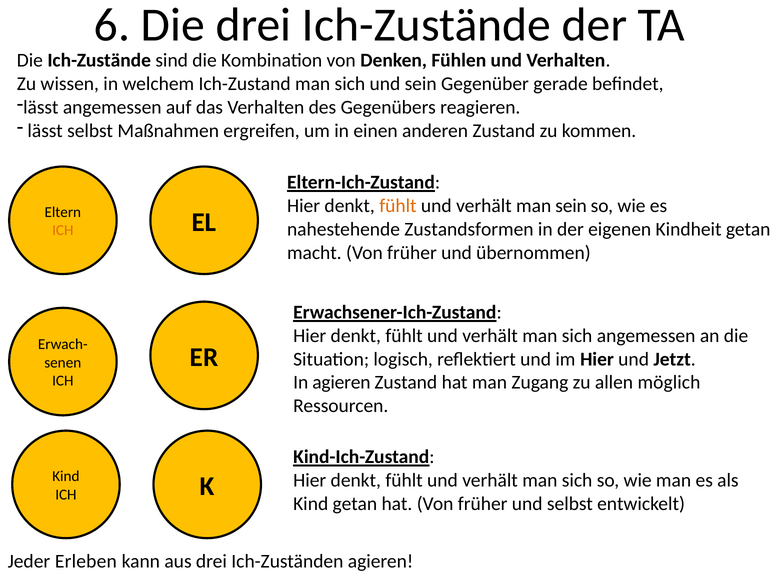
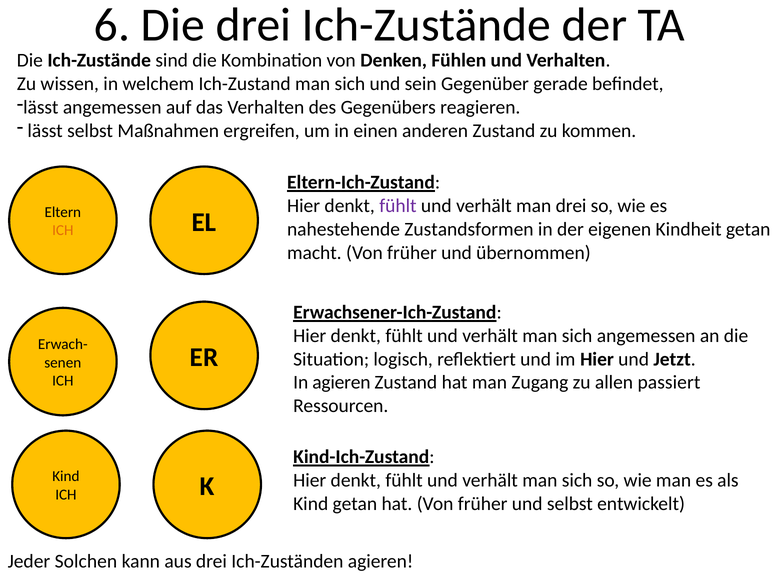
fühlt at (398, 206) colour: orange -> purple
man sein: sein -> drei
möglich: möglich -> passiert
Erleben: Erleben -> Solchen
